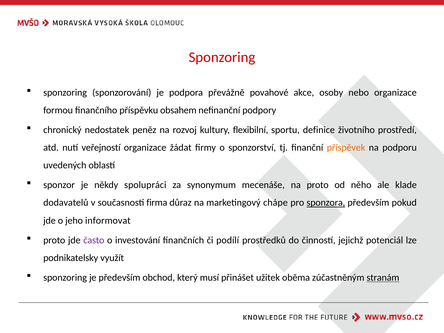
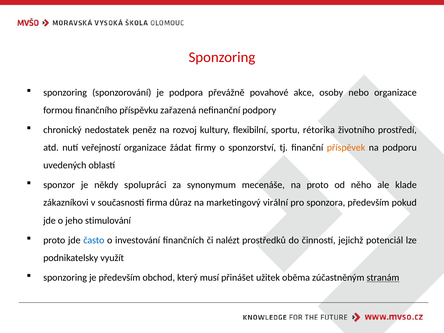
obsahem: obsahem -> zařazená
definice: definice -> rétorika
dodavatelů: dodavatelů -> zákazníkovi
chápe: chápe -> virální
sponzora underline: present -> none
informovat: informovat -> stimulování
často colour: purple -> blue
podílí: podílí -> nalézt
